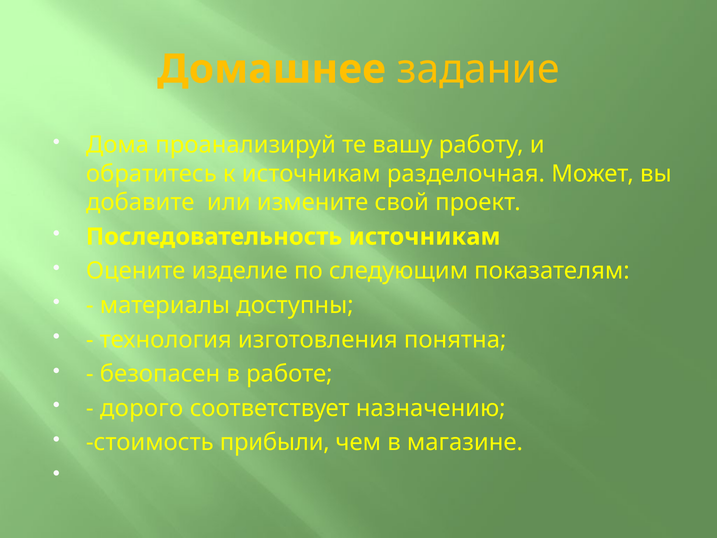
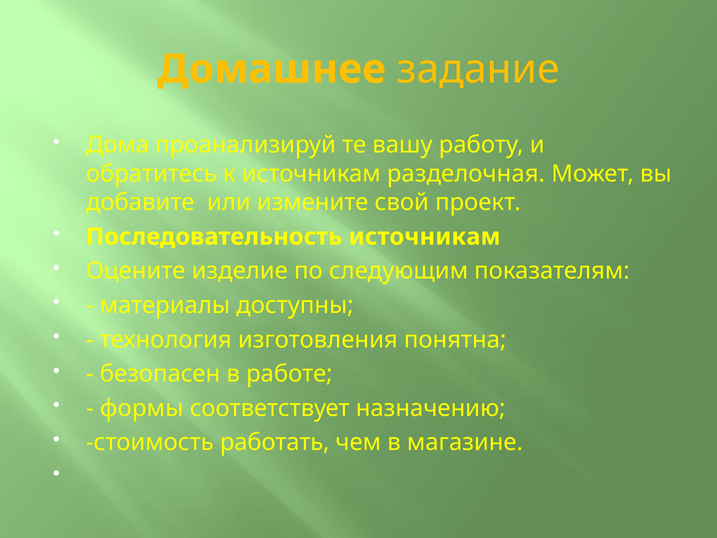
дорого: дорого -> формы
прибыли: прибыли -> работать
